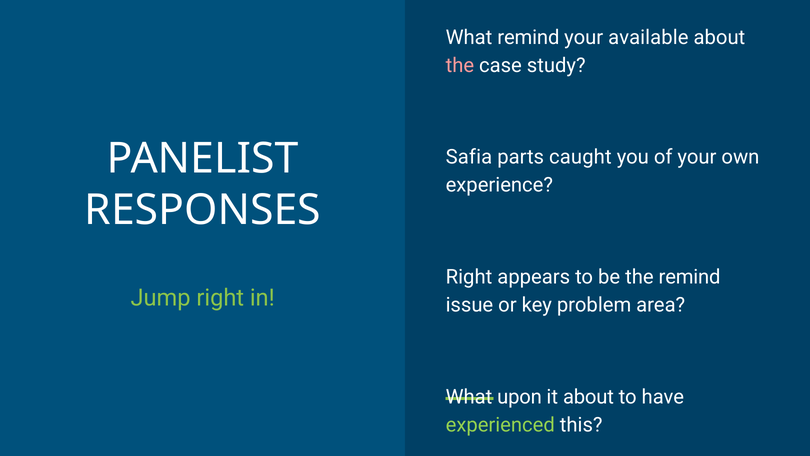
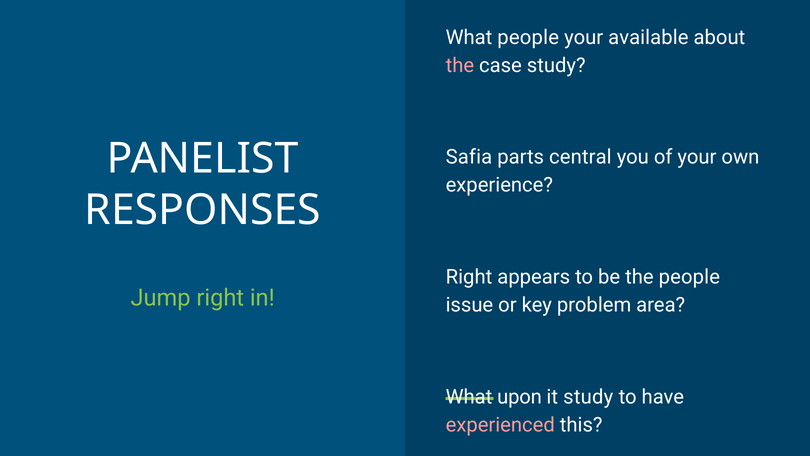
What remind: remind -> people
caught: caught -> central
the remind: remind -> people
it about: about -> study
experienced colour: light green -> pink
